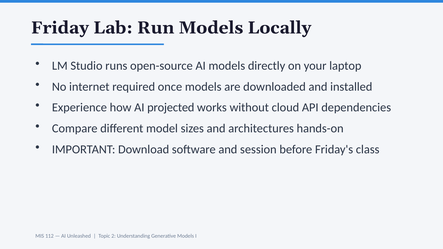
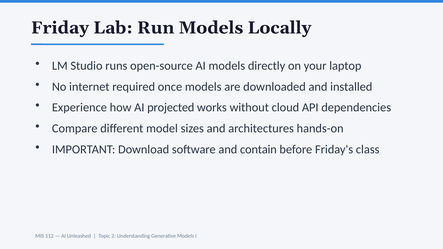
session: session -> contain
